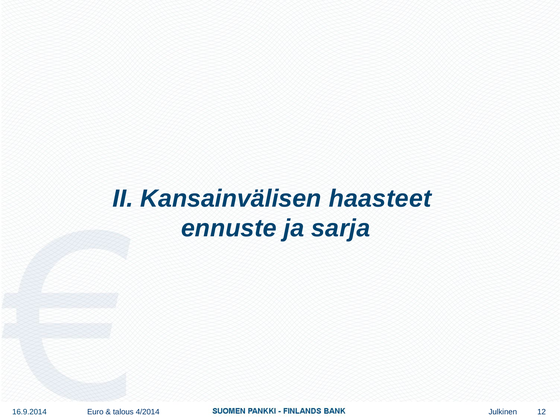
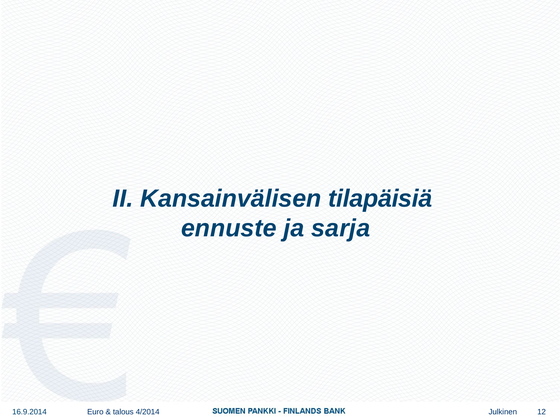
haasteet: haasteet -> tilapäisiä
